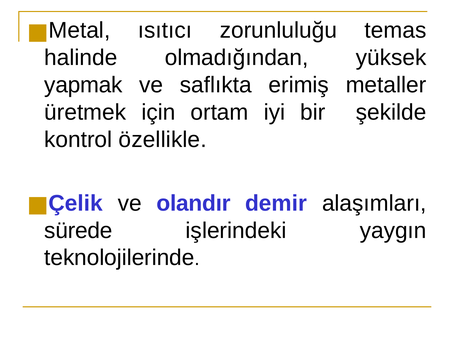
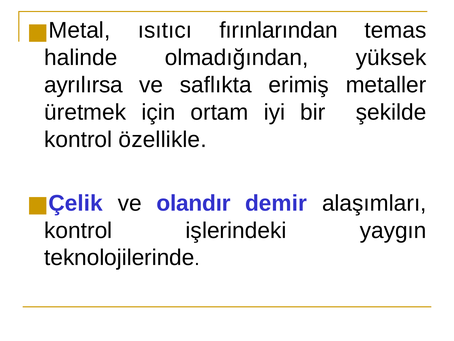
zorunluluğu: zorunluluğu -> fırınlarından
yapmak: yapmak -> ayrılırsa
sürede at (78, 230): sürede -> kontrol
